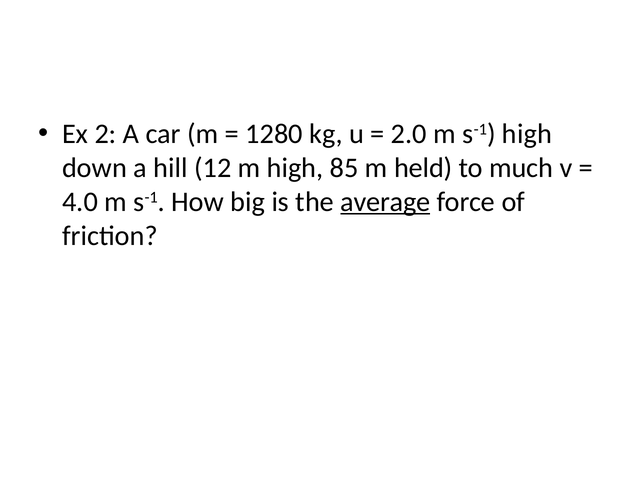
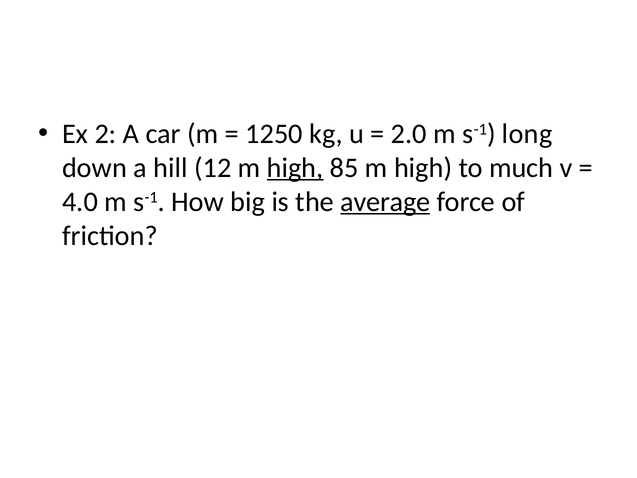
1280: 1280 -> 1250
s-1 high: high -> long
high at (295, 168) underline: none -> present
85 m held: held -> high
